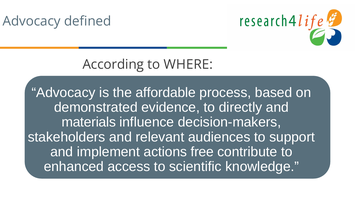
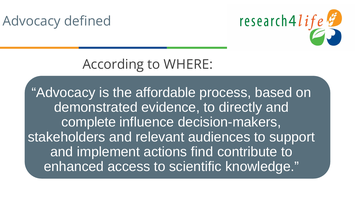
materials: materials -> complete
free: free -> find
